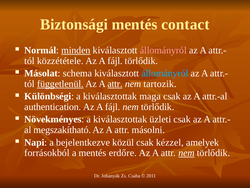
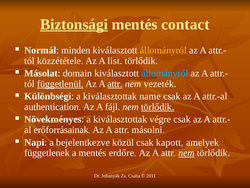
Biztonsági underline: none -> present
minden underline: present -> none
állományról at (163, 50) colour: pink -> yellow
fájl at (115, 61): fájl -> list
schema: schema -> domain
tartozik: tartozik -> vezeték
maga: maga -> name
törlődik at (158, 107) underline: none -> present
üzleti: üzleti -> végre
megszakítható: megszakítható -> erőforrásainak
kézzel: kézzel -> kapott
forrásokból: forrásokból -> függetlenek
